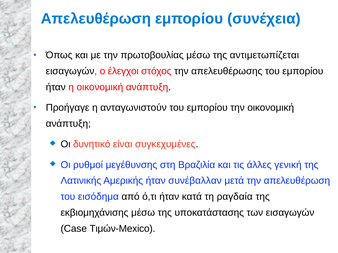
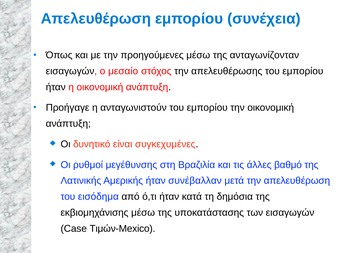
πρωτοβουλίας: πρωτοβουλίας -> προηγούμενες
αντιμετωπίζεται: αντιμετωπίζεται -> ανταγωνίζονταν
έλεγχοι: έλεγχοι -> μεσαίο
γενική: γενική -> βαθμό
ραγδαία: ραγδαία -> δημόσια
